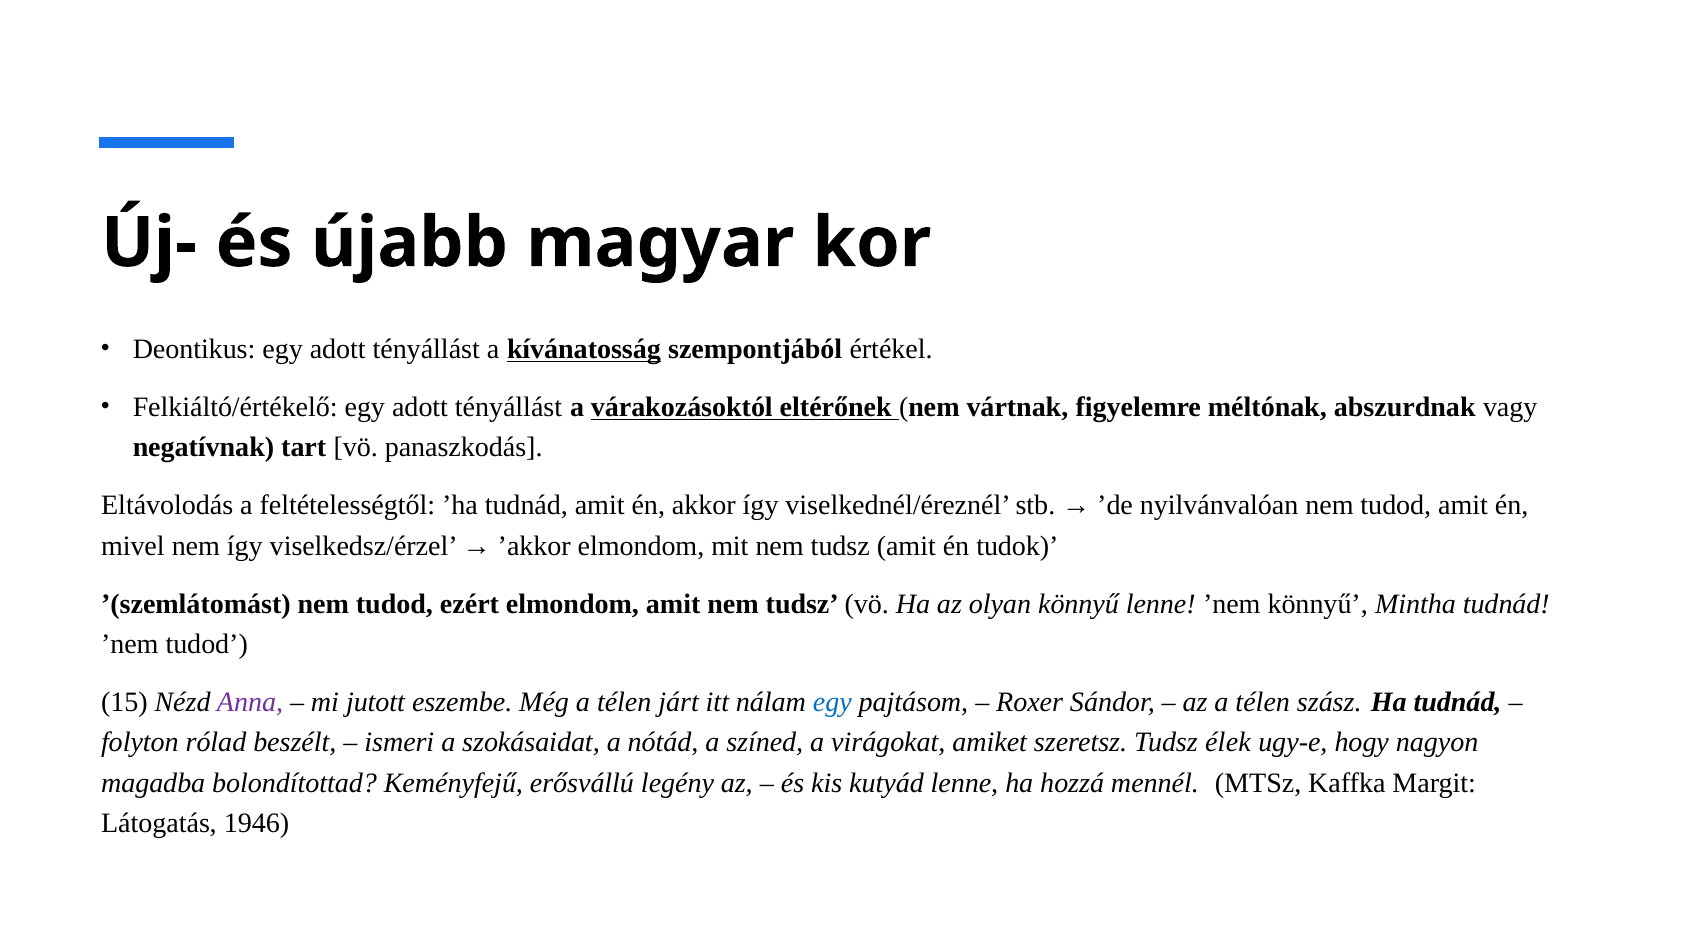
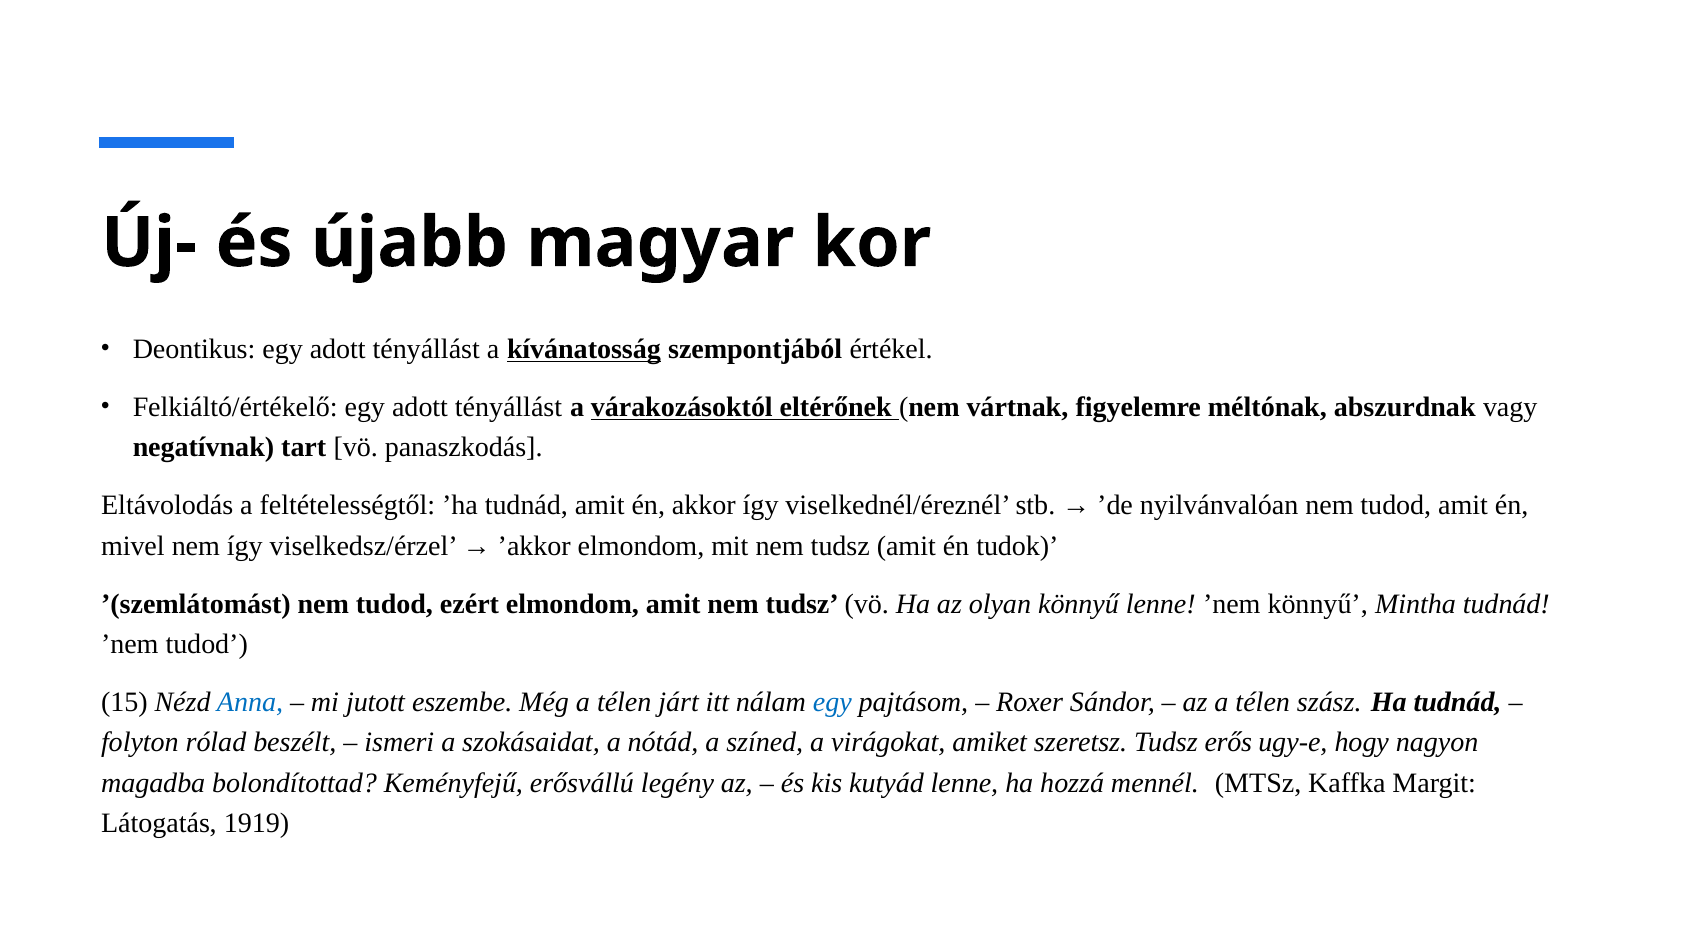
Anna colour: purple -> blue
élek: élek -> erős
1946: 1946 -> 1919
